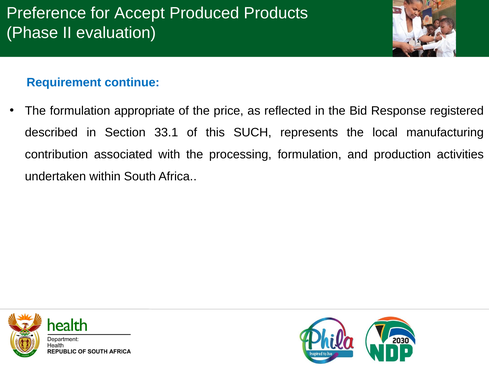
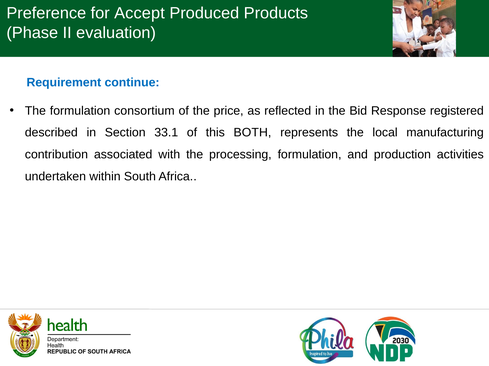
appropriate: appropriate -> consortium
SUCH: SUCH -> BOTH
